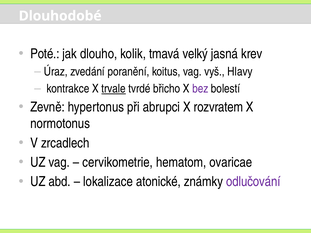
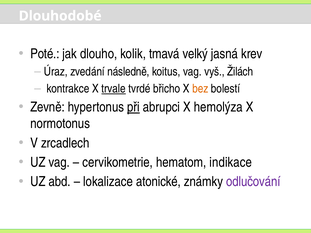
poranění: poranění -> následně
Hlavy: Hlavy -> Žilách
bez colour: purple -> orange
při underline: none -> present
rozvratem: rozvratem -> hemolýza
ovaricae: ovaricae -> indikace
